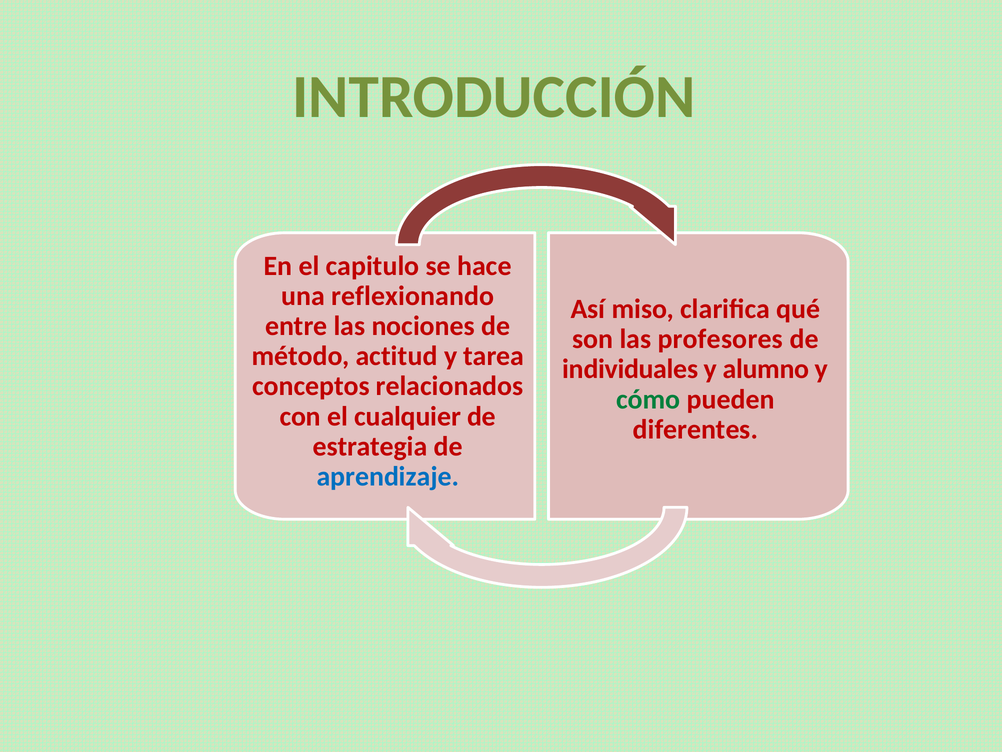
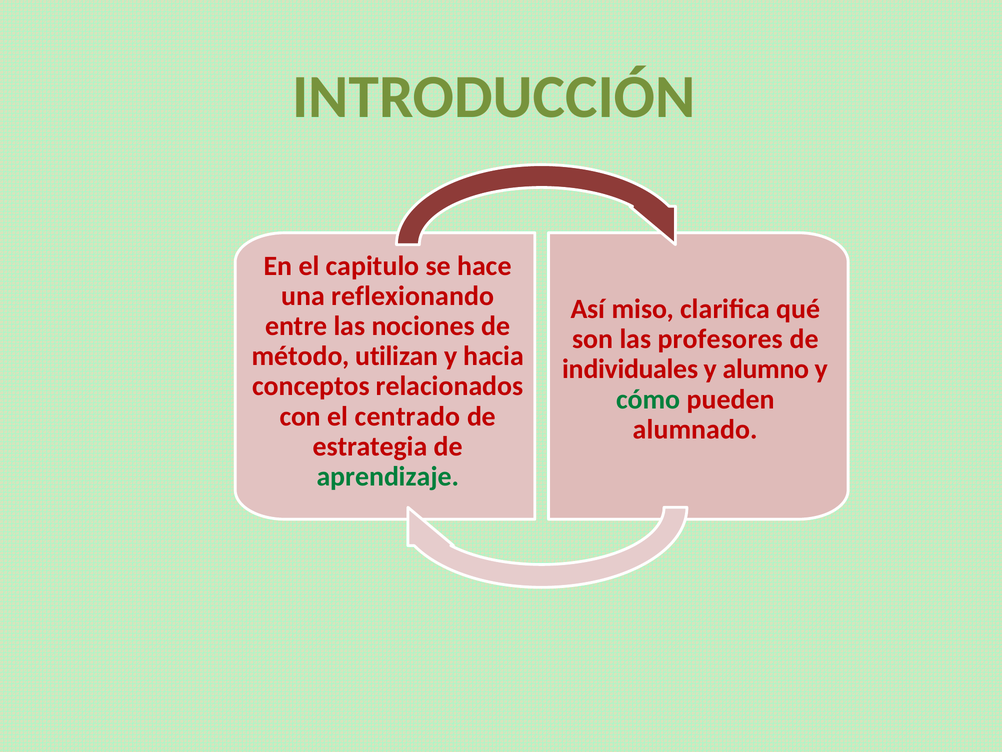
actitud: actitud -> utilizan
tarea: tarea -> hacia
cualquier: cualquier -> centrado
diferentes: diferentes -> alumnado
aprendizaje colour: blue -> green
